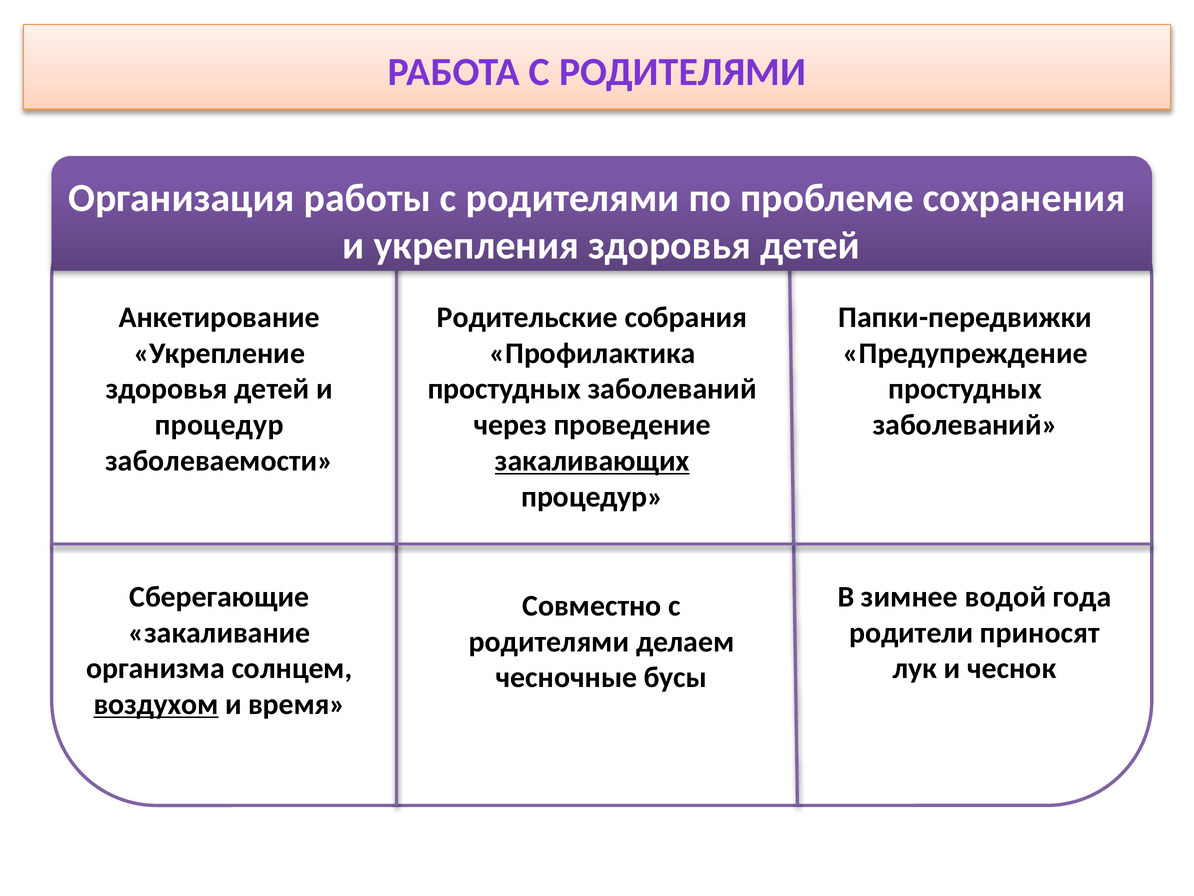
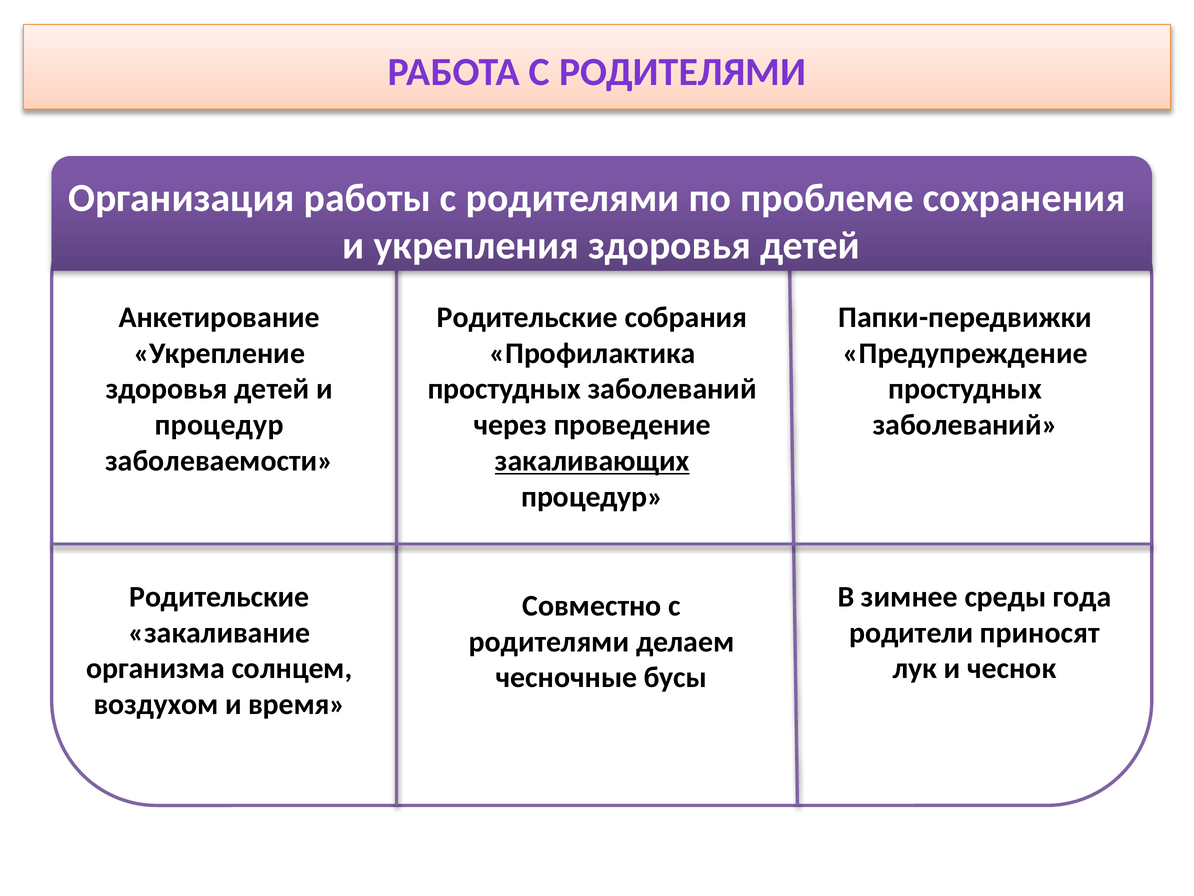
Сберегающие at (219, 597): Сберегающие -> Родительские
водой: водой -> среды
воздухом underline: present -> none
